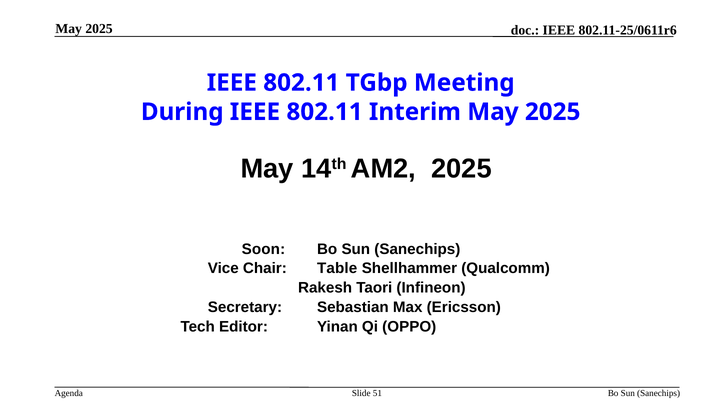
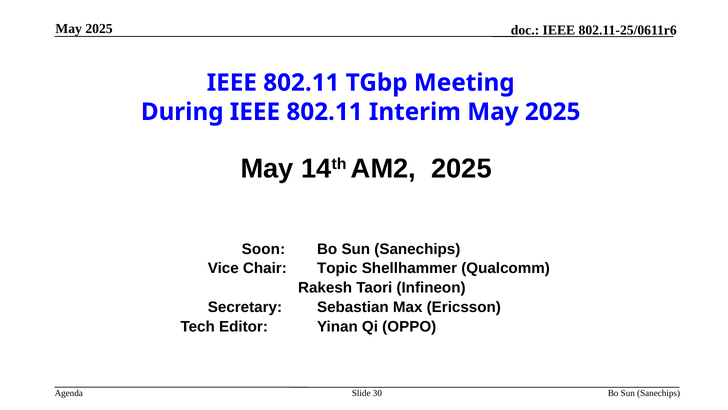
Table: Table -> Topic
51: 51 -> 30
